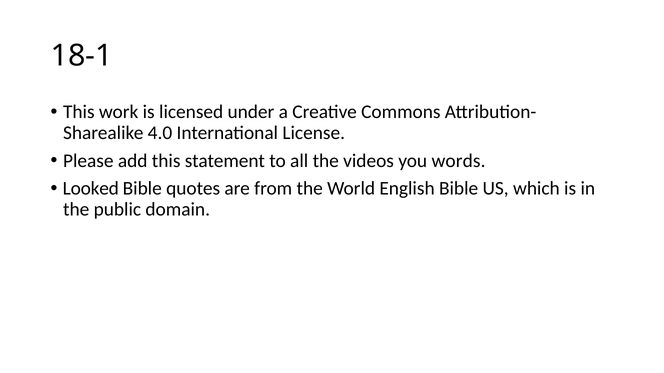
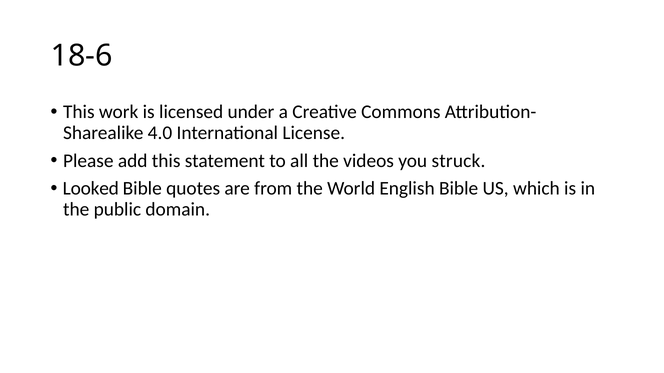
18-1: 18-1 -> 18-6
words: words -> struck
